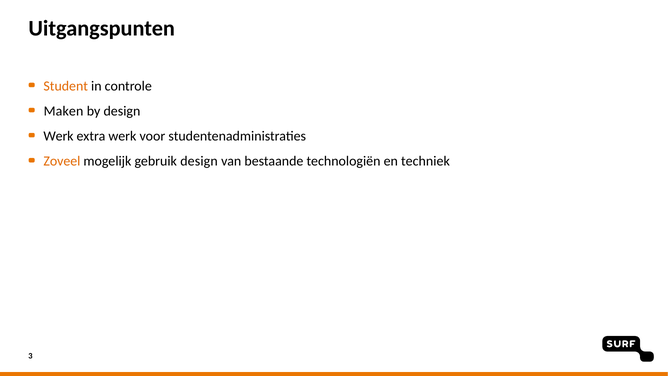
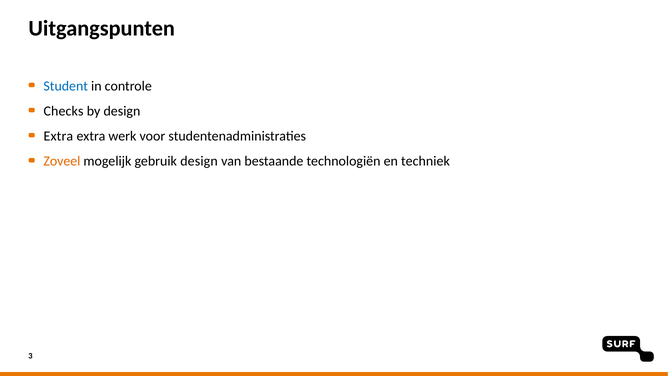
Student colour: orange -> blue
Maken: Maken -> Checks
Werk at (59, 136): Werk -> Extra
